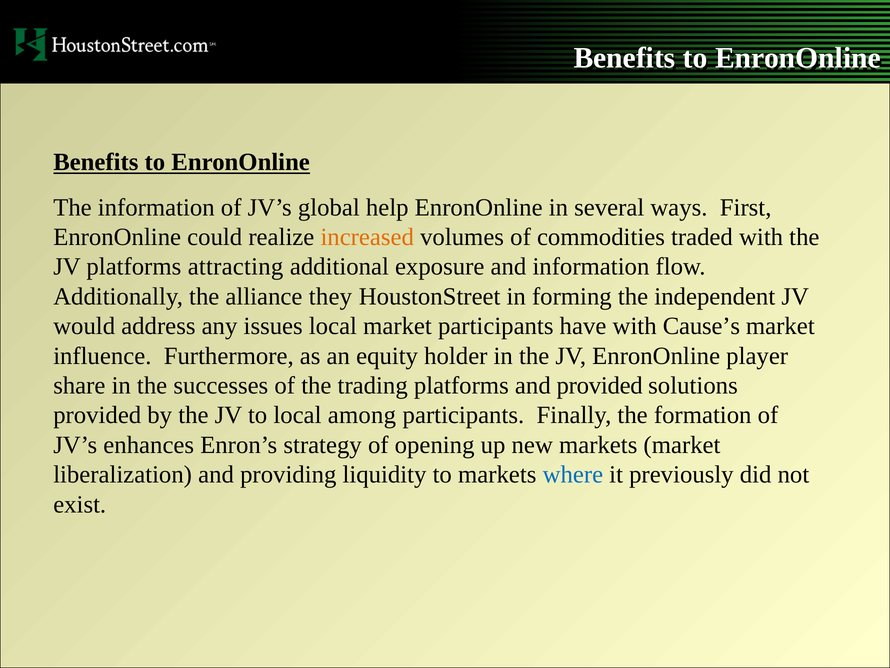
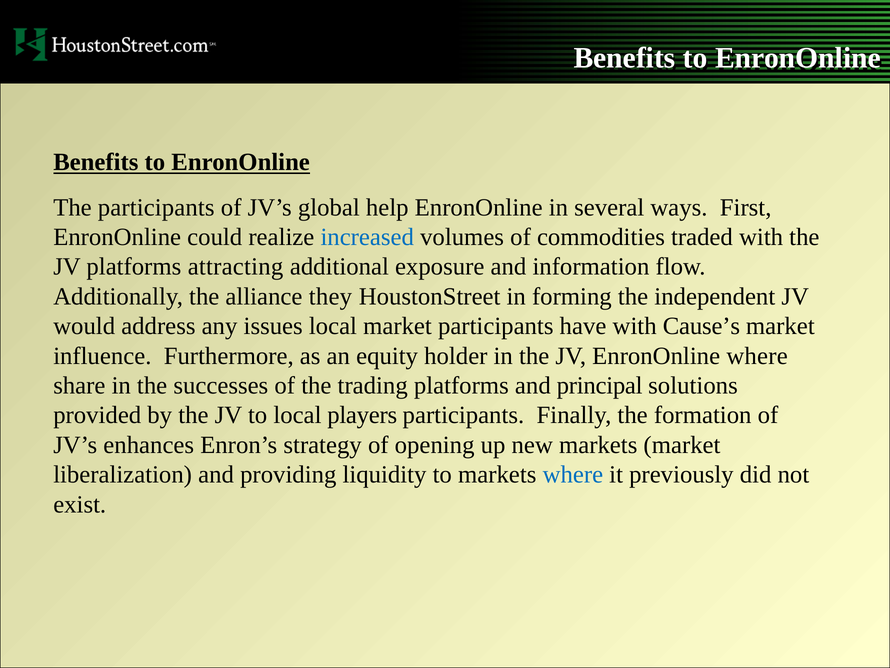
The information: information -> participants
increased colour: orange -> blue
EnronOnline player: player -> where
and provided: provided -> principal
among: among -> players
